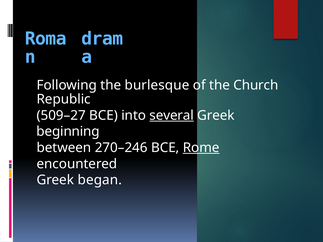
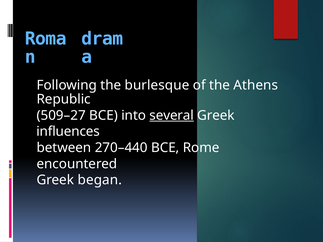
Church: Church -> Athens
beginning: beginning -> influences
270–246: 270–246 -> 270–440
Rome underline: present -> none
